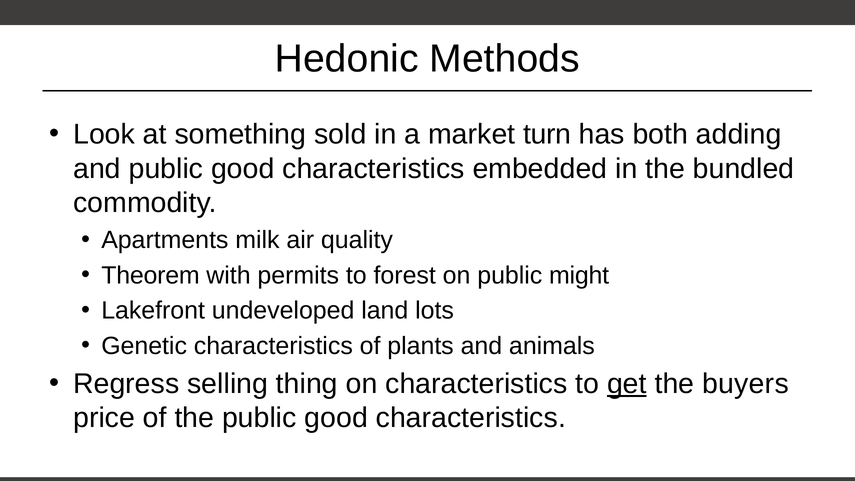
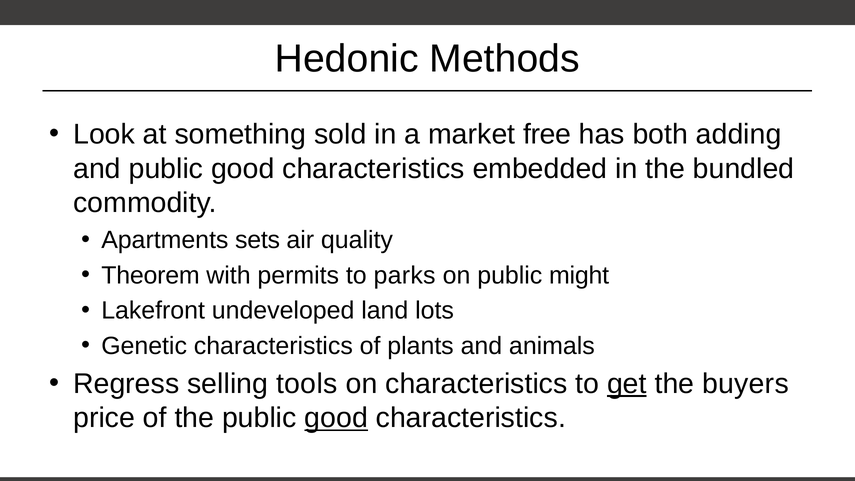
turn: turn -> free
milk: milk -> sets
forest: forest -> parks
thing: thing -> tools
good at (336, 418) underline: none -> present
